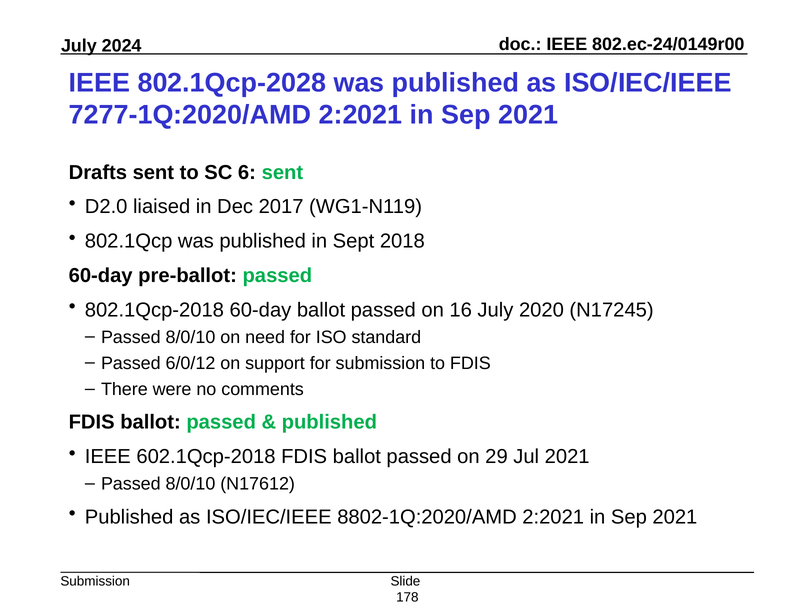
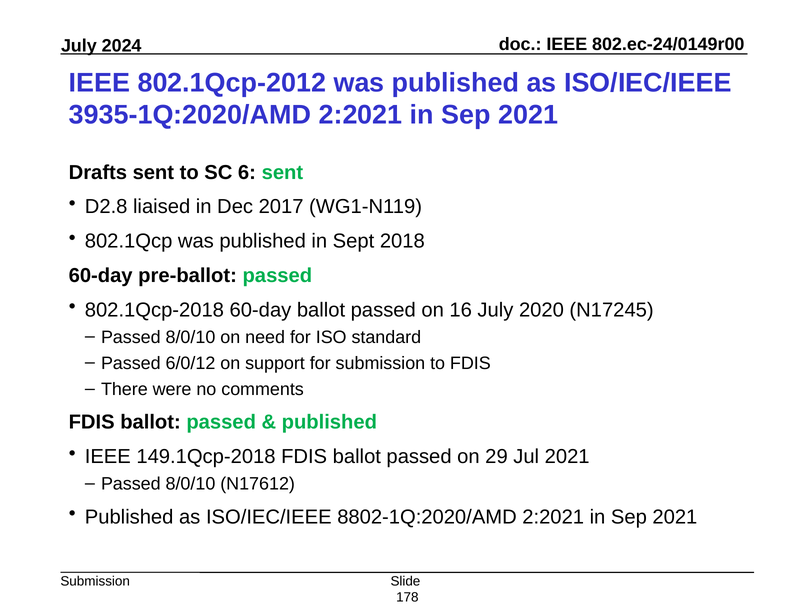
802.1Qcp-2028: 802.1Qcp-2028 -> 802.1Qcp-2012
7277-1Q:2020/AMD: 7277-1Q:2020/AMD -> 3935-1Q:2020/AMD
D2.0: D2.0 -> D2.8
602.1Qcp-2018: 602.1Qcp-2018 -> 149.1Qcp-2018
